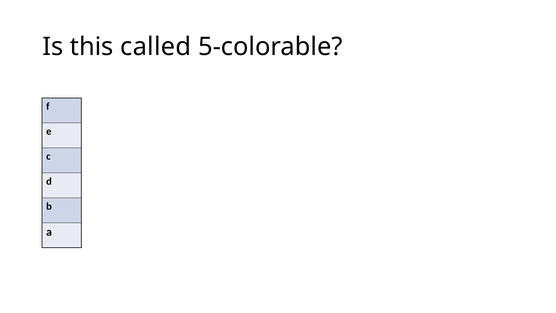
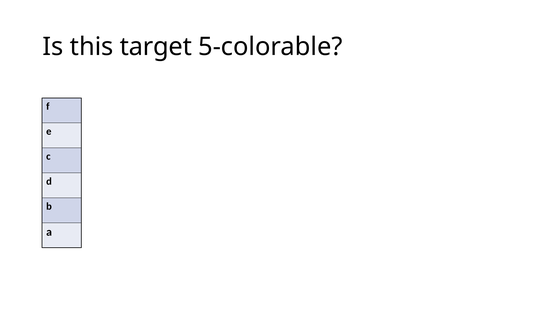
called: called -> target
